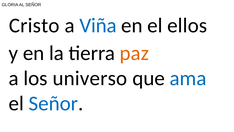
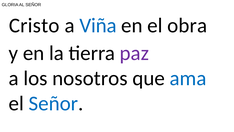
ellos: ellos -> obra
paz colour: orange -> purple
universo: universo -> nosotros
